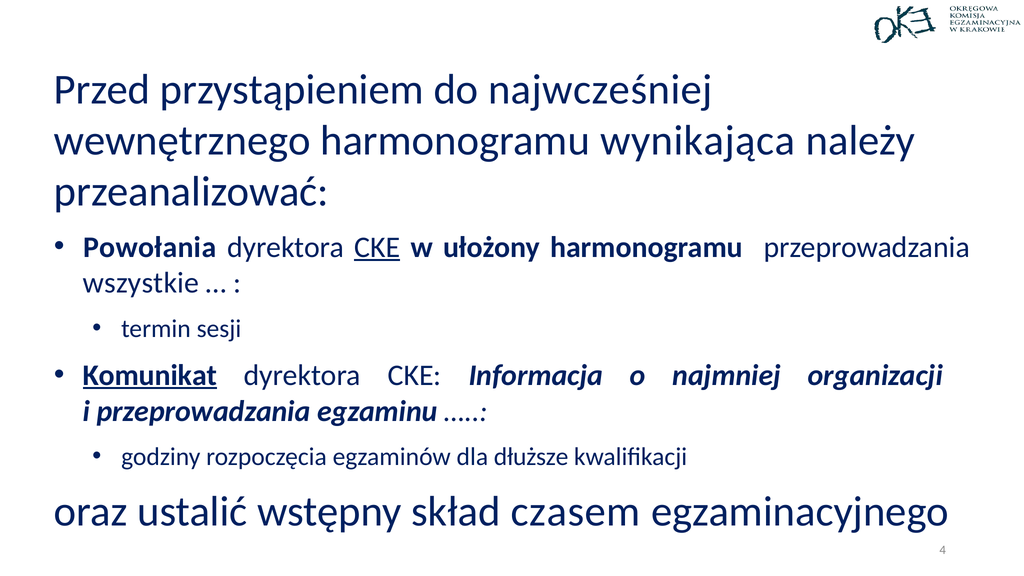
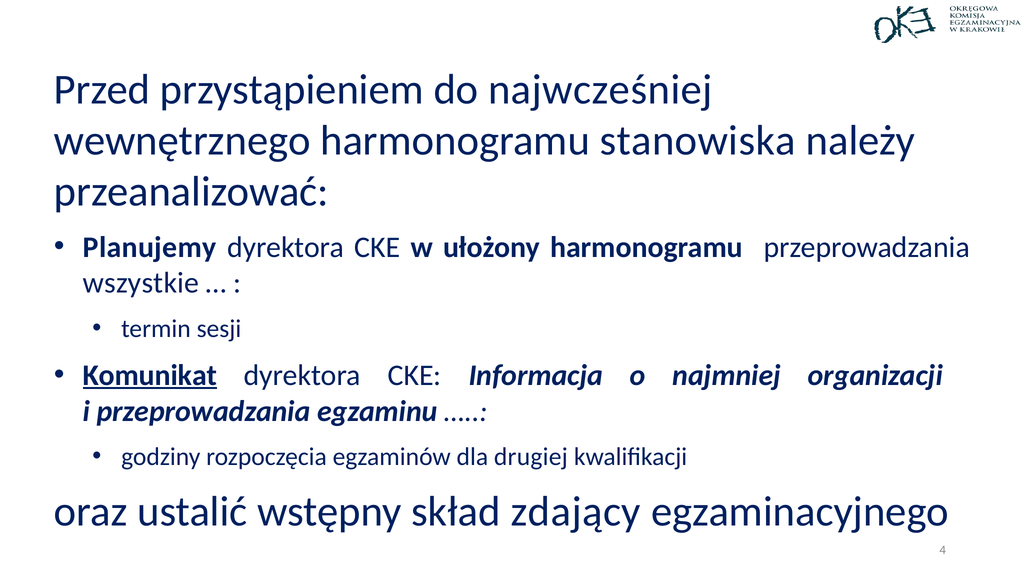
wynikająca: wynikająca -> stanowiska
Powołania: Powołania -> Planujemy
CKE at (377, 247) underline: present -> none
dłuższe: dłuższe -> drugiej
czasem: czasem -> zdający
